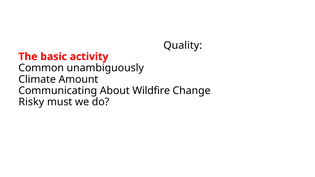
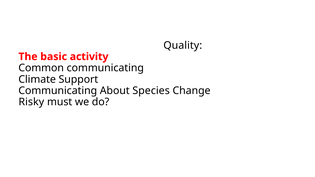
Common unambiguously: unambiguously -> communicating
Amount: Amount -> Support
Wildfire: Wildfire -> Species
